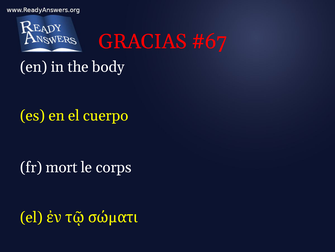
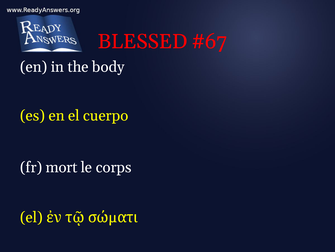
GRACIAS: GRACIAS -> BLESSED
